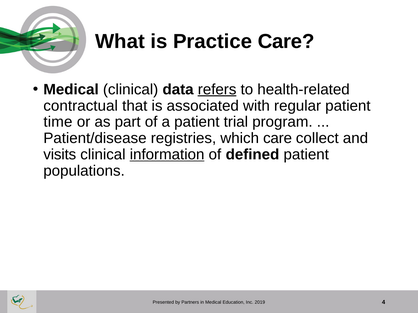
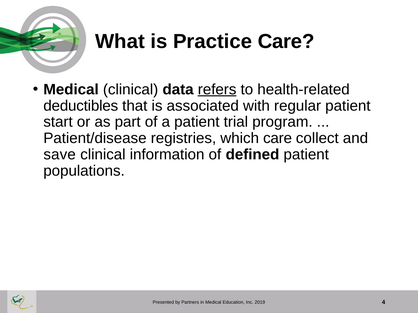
contractual: contractual -> deductibles
time: time -> start
visits: visits -> save
information underline: present -> none
